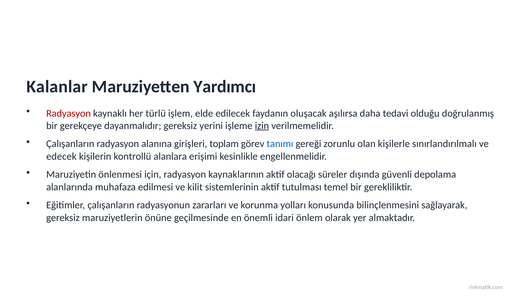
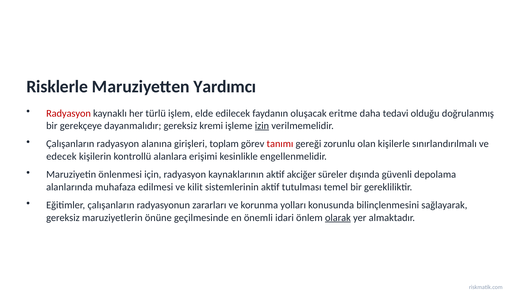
Kalanlar: Kalanlar -> Risklerle
aşılırsa: aşılırsa -> eritme
yerini: yerini -> kremi
tanımı colour: blue -> red
olacağı: olacağı -> akciğer
olarak underline: none -> present
